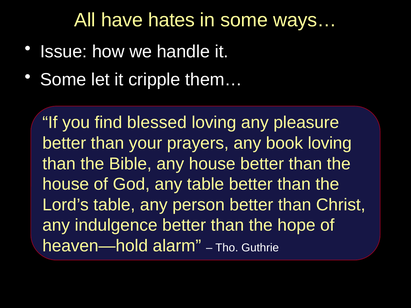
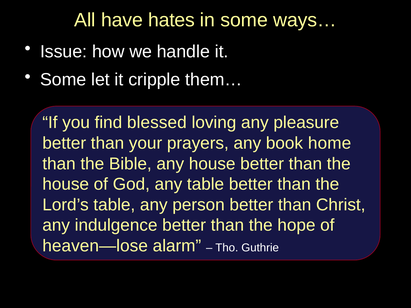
book loving: loving -> home
heaven—hold: heaven—hold -> heaven—lose
